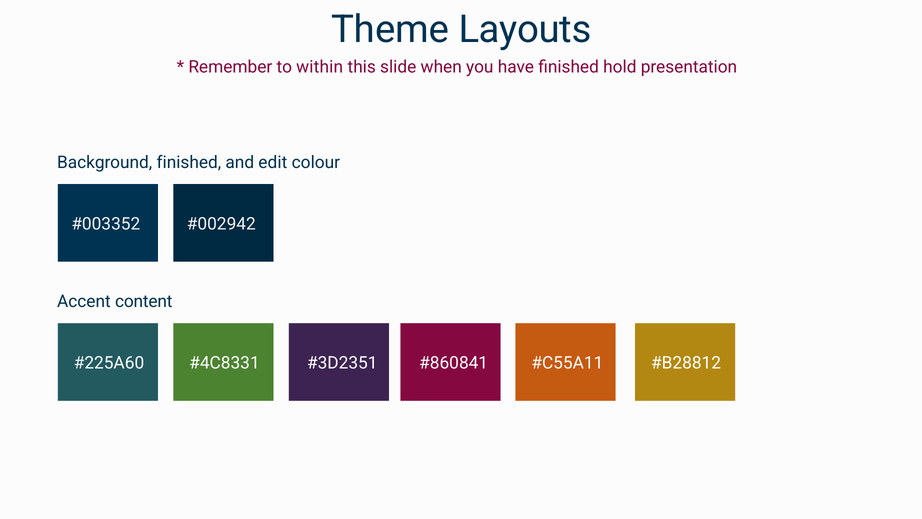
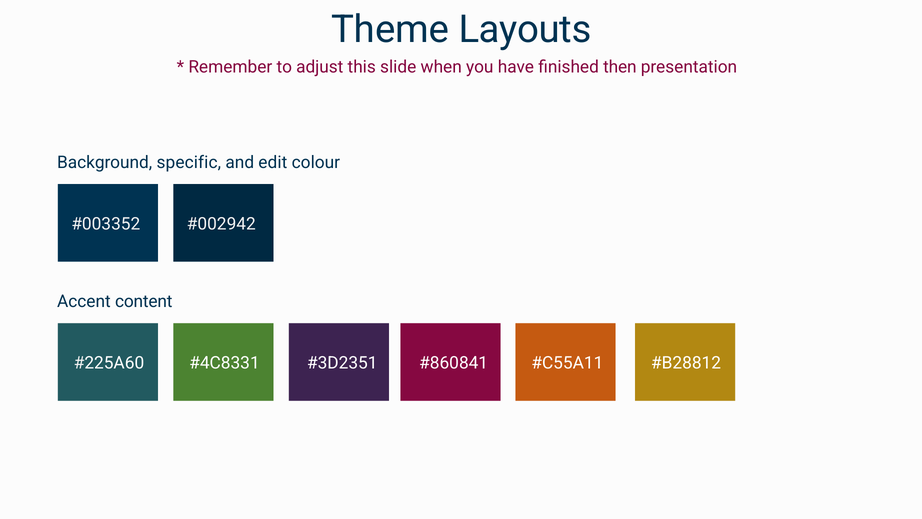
within: within -> adjust
hold: hold -> then
Background finished: finished -> specific
